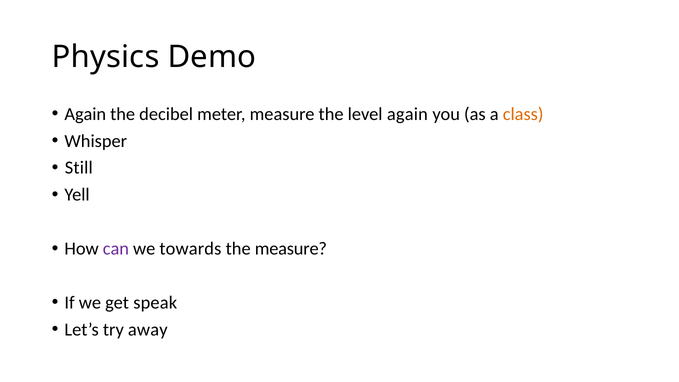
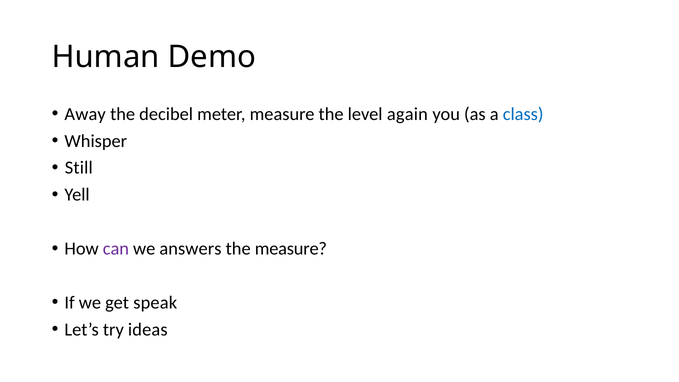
Physics: Physics -> Human
Again at (85, 114): Again -> Away
class colour: orange -> blue
towards: towards -> answers
away: away -> ideas
